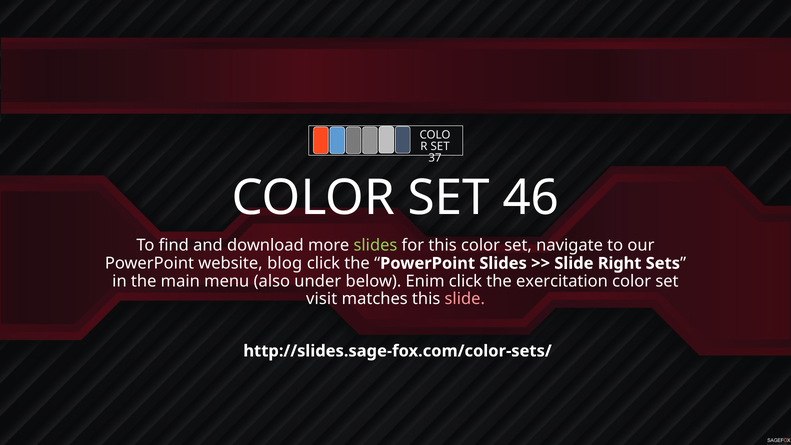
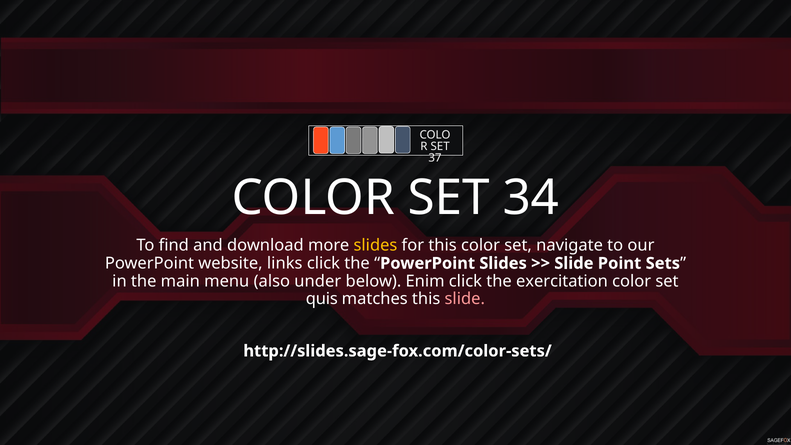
46: 46 -> 34
slides at (375, 245) colour: light green -> yellow
blog: blog -> links
Right: Right -> Point
visit: visit -> quis
